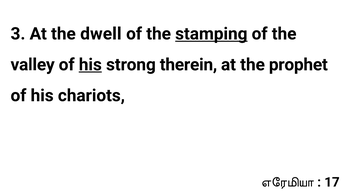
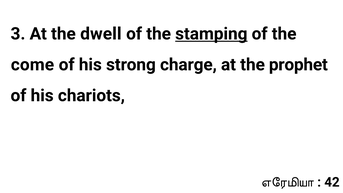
valley: valley -> come
his at (90, 65) underline: present -> none
therein: therein -> charge
17: 17 -> 42
